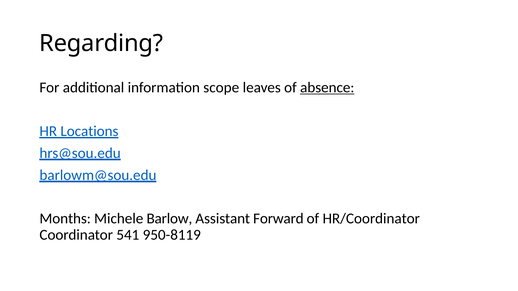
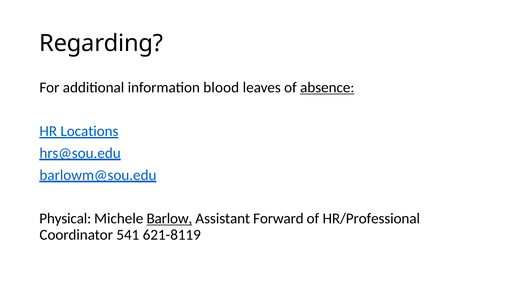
scope: scope -> blood
Months: Months -> Physical
Barlow underline: none -> present
HR/Coordinator: HR/Coordinator -> HR/Professional
950-8119: 950-8119 -> 621-8119
